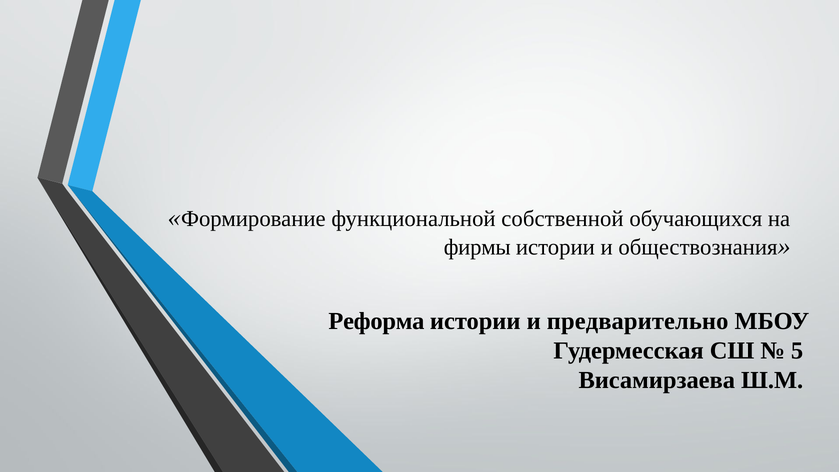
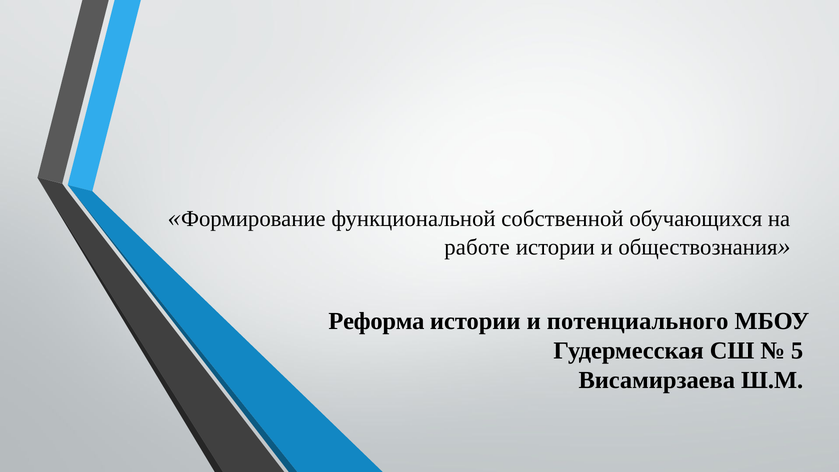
фирмы: фирмы -> работе
предварительно: предварительно -> потенциального
